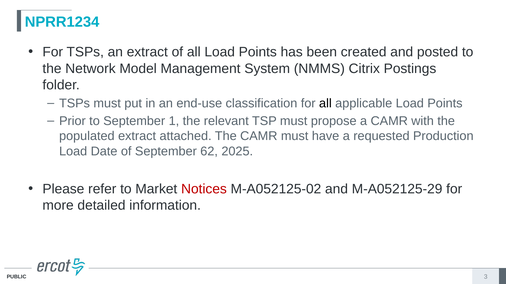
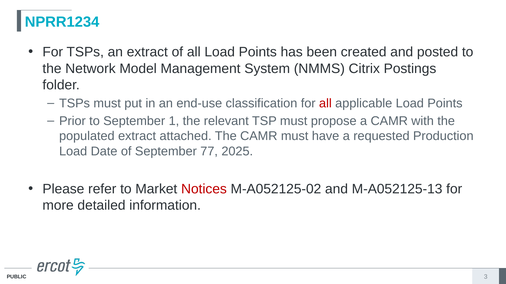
all at (325, 103) colour: black -> red
62: 62 -> 77
M-A052125-29: M-A052125-29 -> M-A052125-13
